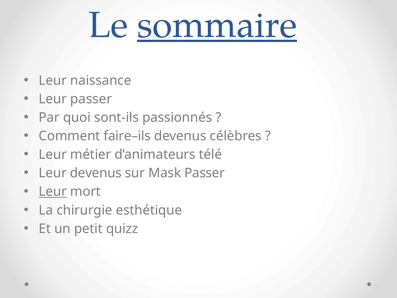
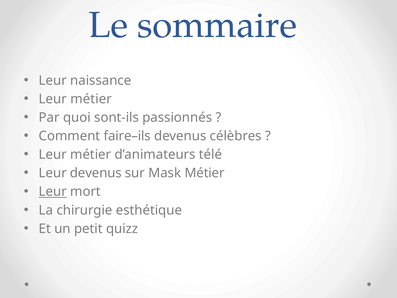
sommaire underline: present -> none
passer at (91, 99): passer -> métier
Mask Passer: Passer -> Métier
